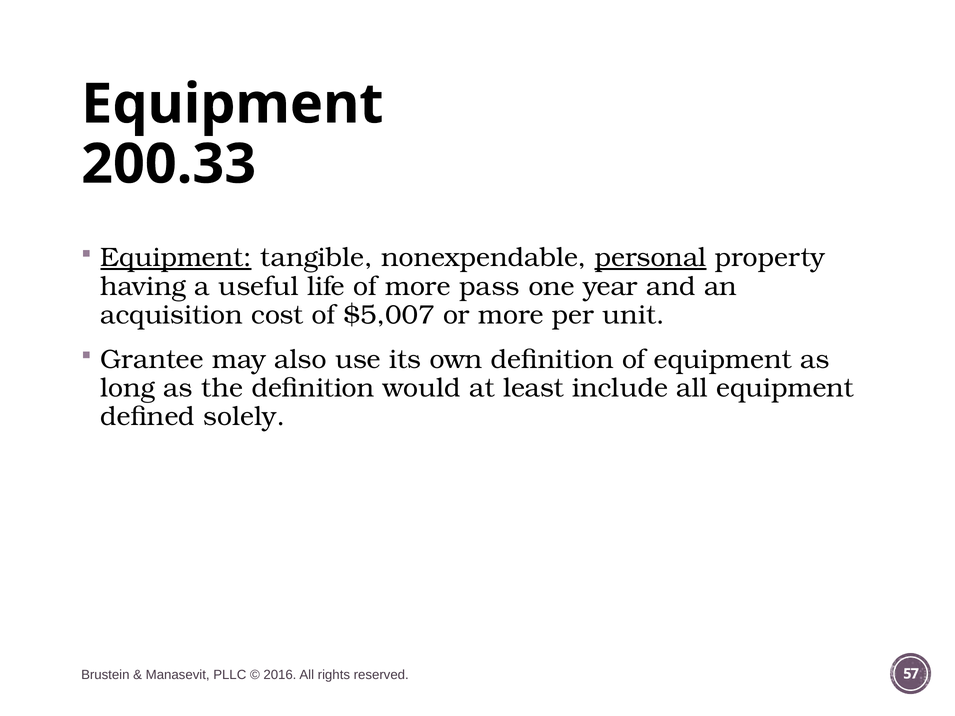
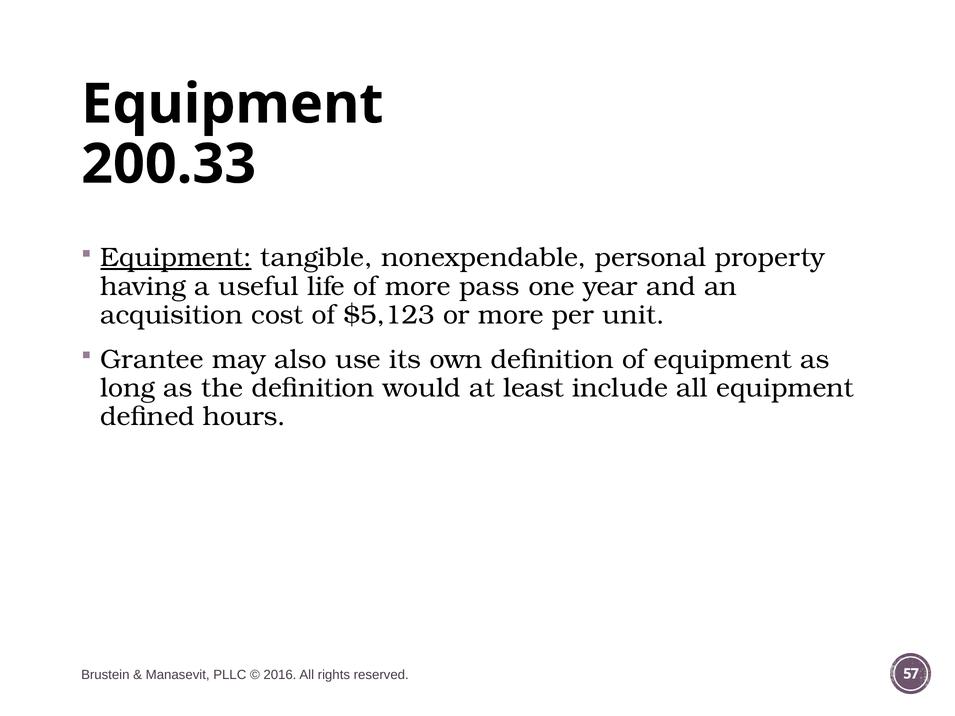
personal underline: present -> none
$5,007: $5,007 -> $5,123
solely: solely -> hours
